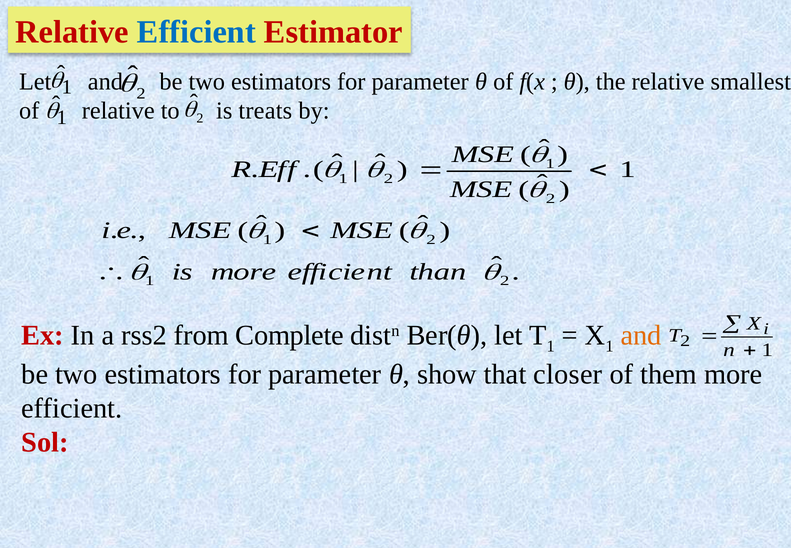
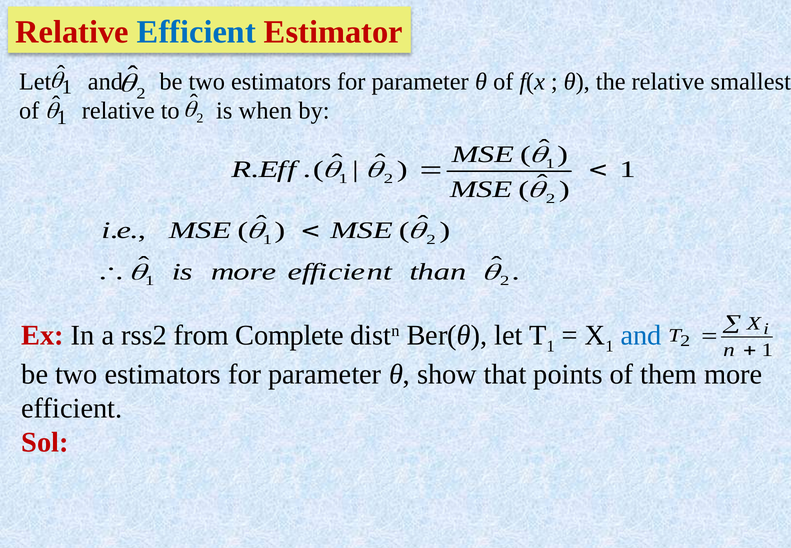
treats: treats -> when
and at (641, 335) colour: orange -> blue
closer: closer -> points
